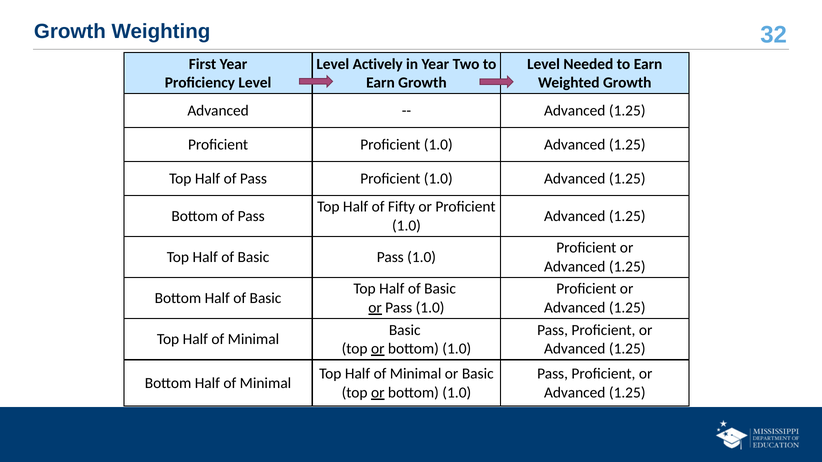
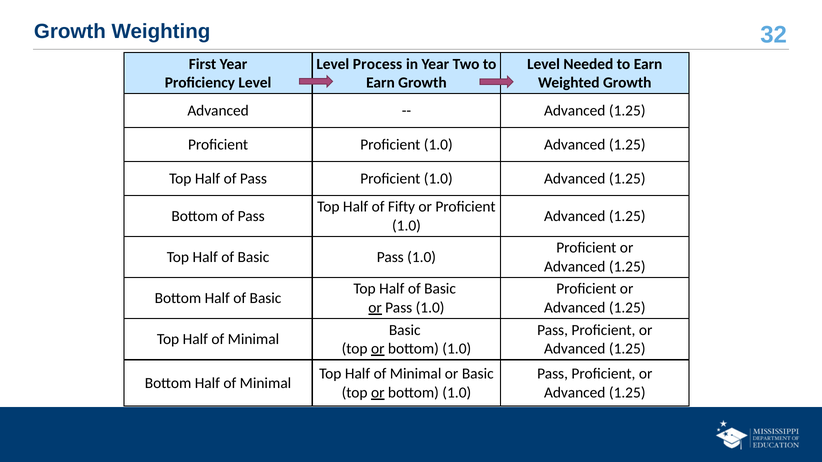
Actively: Actively -> Process
